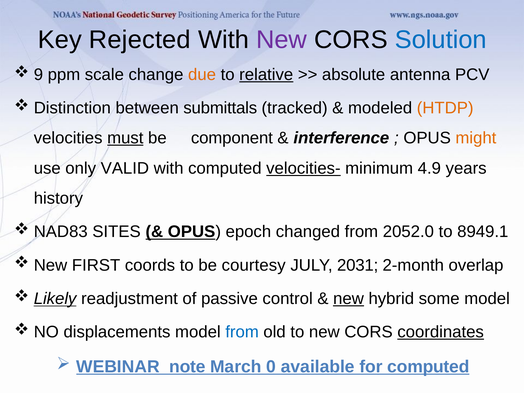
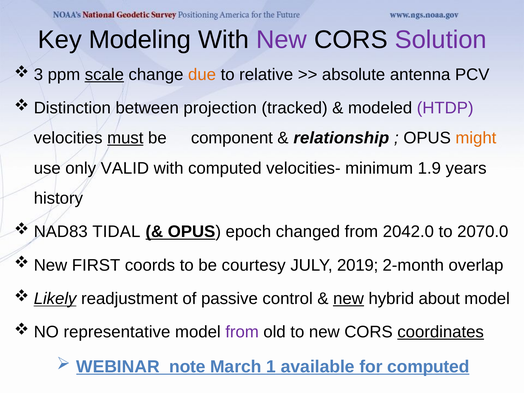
Rejected: Rejected -> Modeling
Solution colour: blue -> purple
9: 9 -> 3
scale underline: none -> present
relative underline: present -> none
submittals: submittals -> projection
HTDP colour: orange -> purple
interference: interference -> relationship
velocities- underline: present -> none
4.9: 4.9 -> 1.9
SITES: SITES -> TIDAL
2052.0: 2052.0 -> 2042.0
8949.1: 8949.1 -> 2070.0
2031: 2031 -> 2019
some: some -> about
displacements: displacements -> representative
from at (242, 332) colour: blue -> purple
0: 0 -> 1
